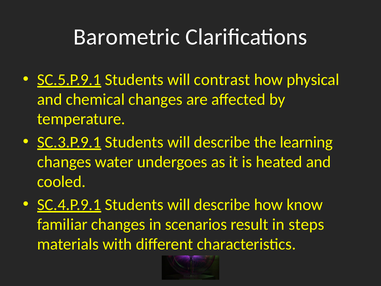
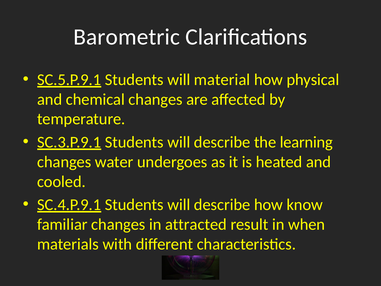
contrast: contrast -> material
scenarios: scenarios -> attracted
steps: steps -> when
